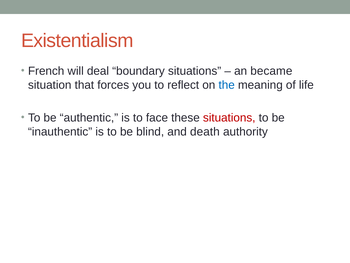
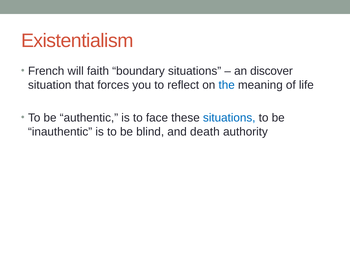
deal: deal -> faith
became: became -> discover
situations at (229, 117) colour: red -> blue
